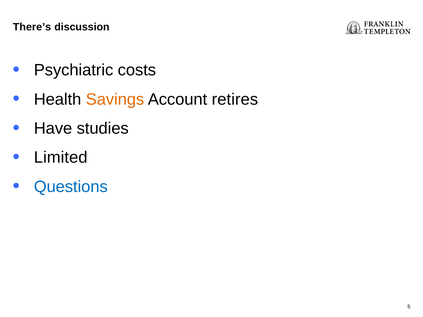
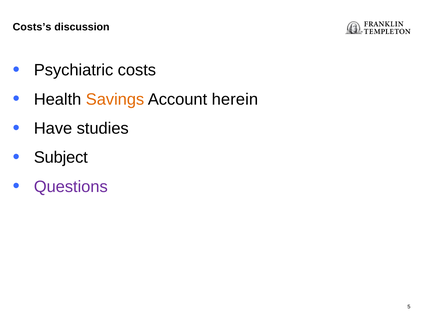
There’s: There’s -> Costs’s
retires: retires -> herein
Limited: Limited -> Subject
Questions colour: blue -> purple
